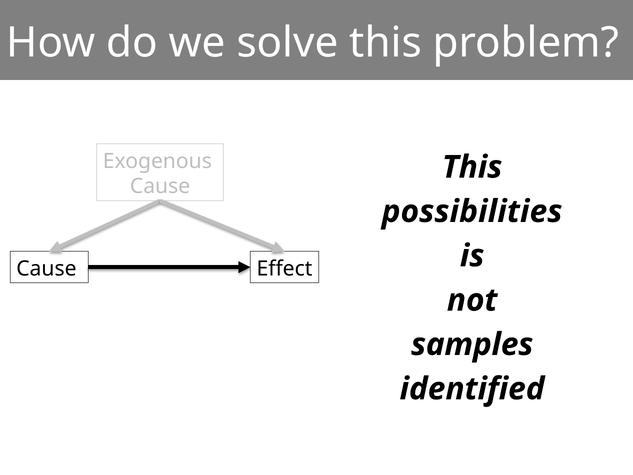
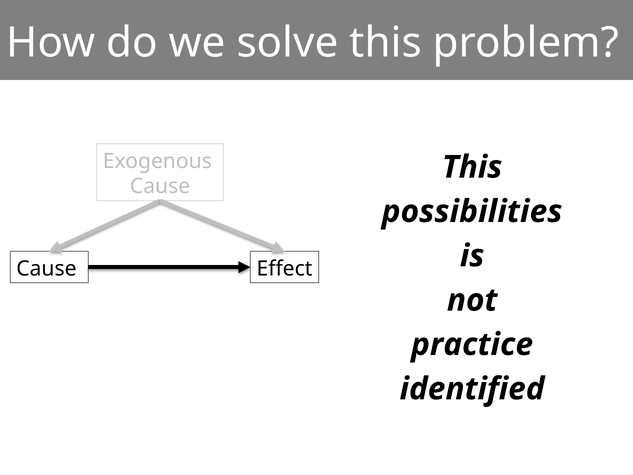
samples: samples -> practice
